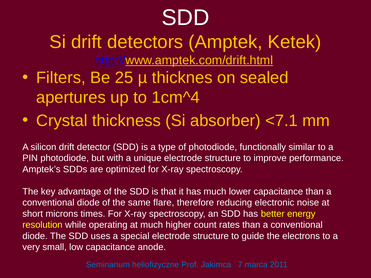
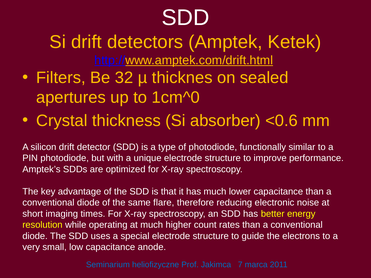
25: 25 -> 32
1cm^4: 1cm^4 -> 1cm^0
<7.1: <7.1 -> <0.6
microns: microns -> imaging
